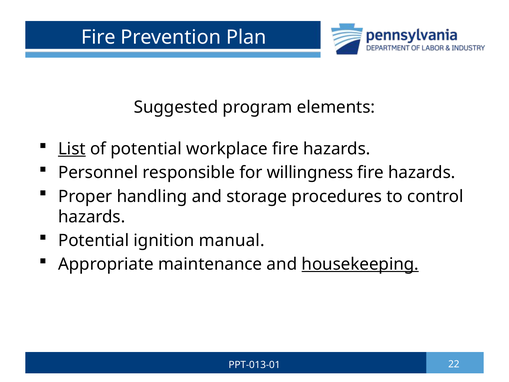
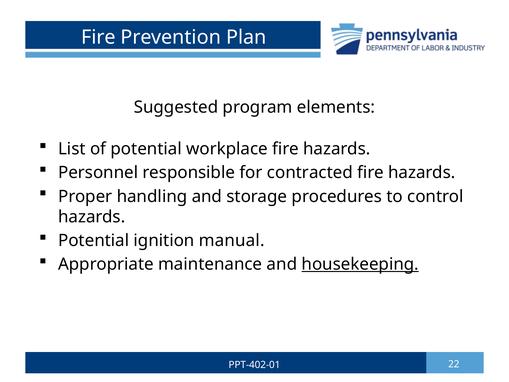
List underline: present -> none
willingness: willingness -> contracted
PPT-013-01: PPT-013-01 -> PPT-402-01
